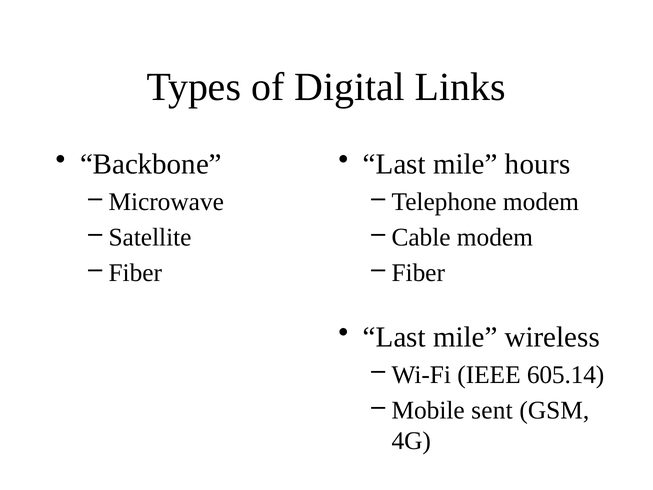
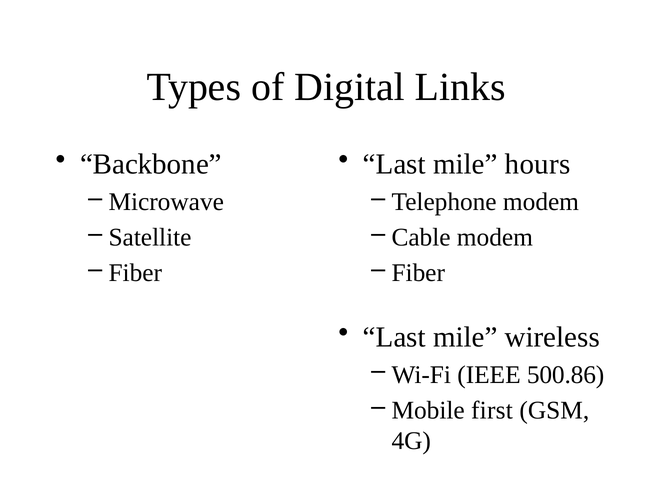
605.14: 605.14 -> 500.86
sent: sent -> first
